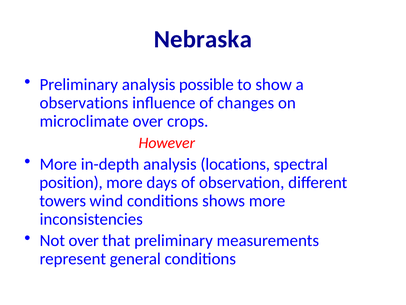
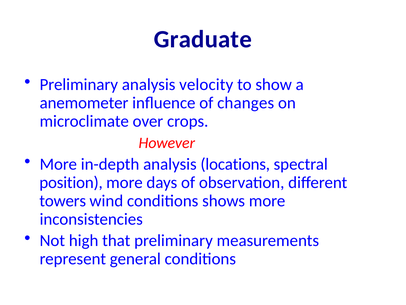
Nebraska: Nebraska -> Graduate
possible: possible -> velocity
observations: observations -> anemometer
Not over: over -> high
